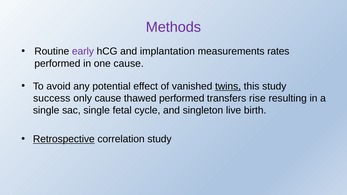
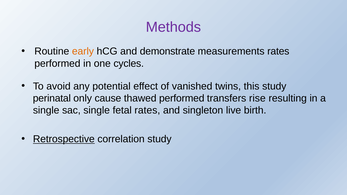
early colour: purple -> orange
implantation: implantation -> demonstrate
one cause: cause -> cycles
twins underline: present -> none
success: success -> perinatal
fetal cycle: cycle -> rates
